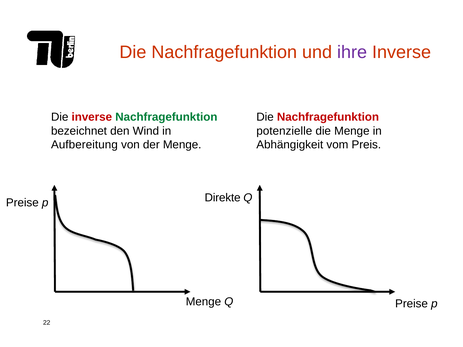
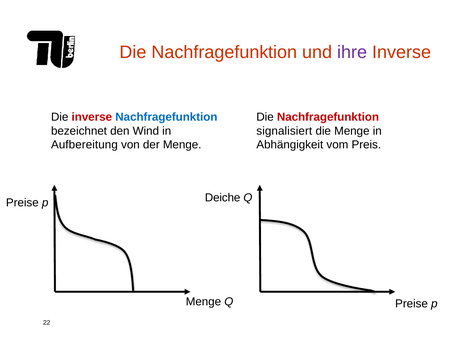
Nachfragefunktion at (166, 117) colour: green -> blue
potenzielle: potenzielle -> signalisiert
Direkte: Direkte -> Deiche
